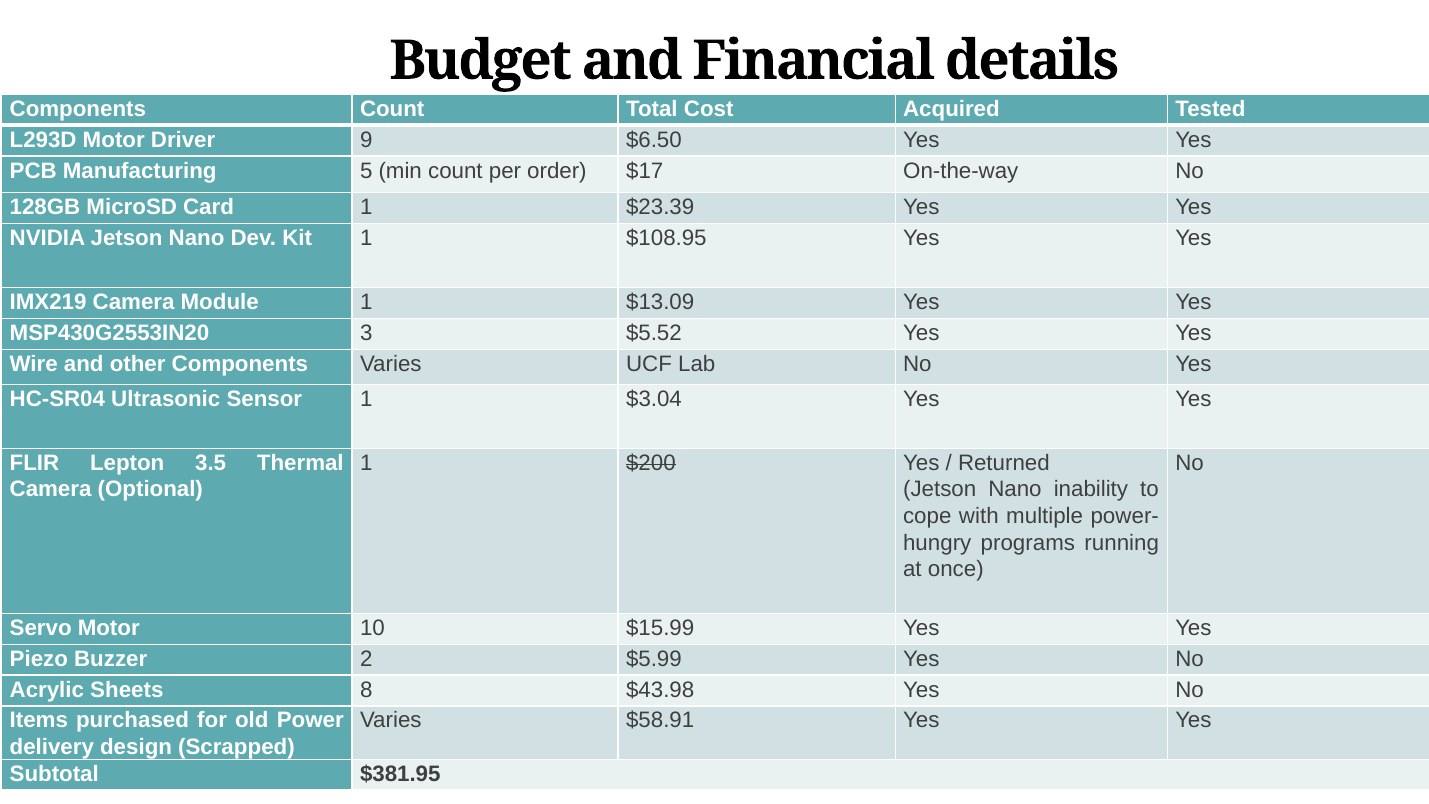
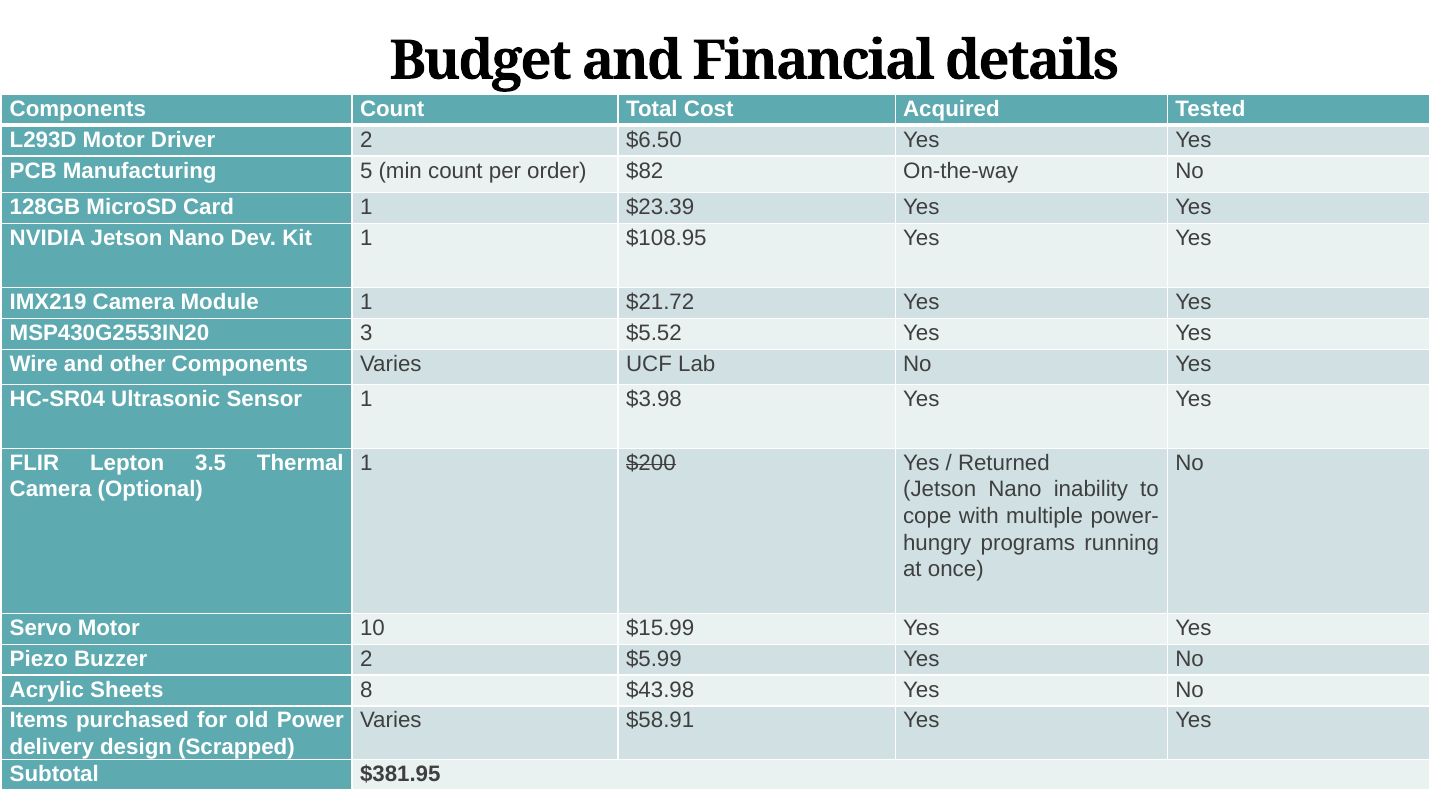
Driver 9: 9 -> 2
$17: $17 -> $82
$13.09: $13.09 -> $21.72
$3.04: $3.04 -> $3.98
